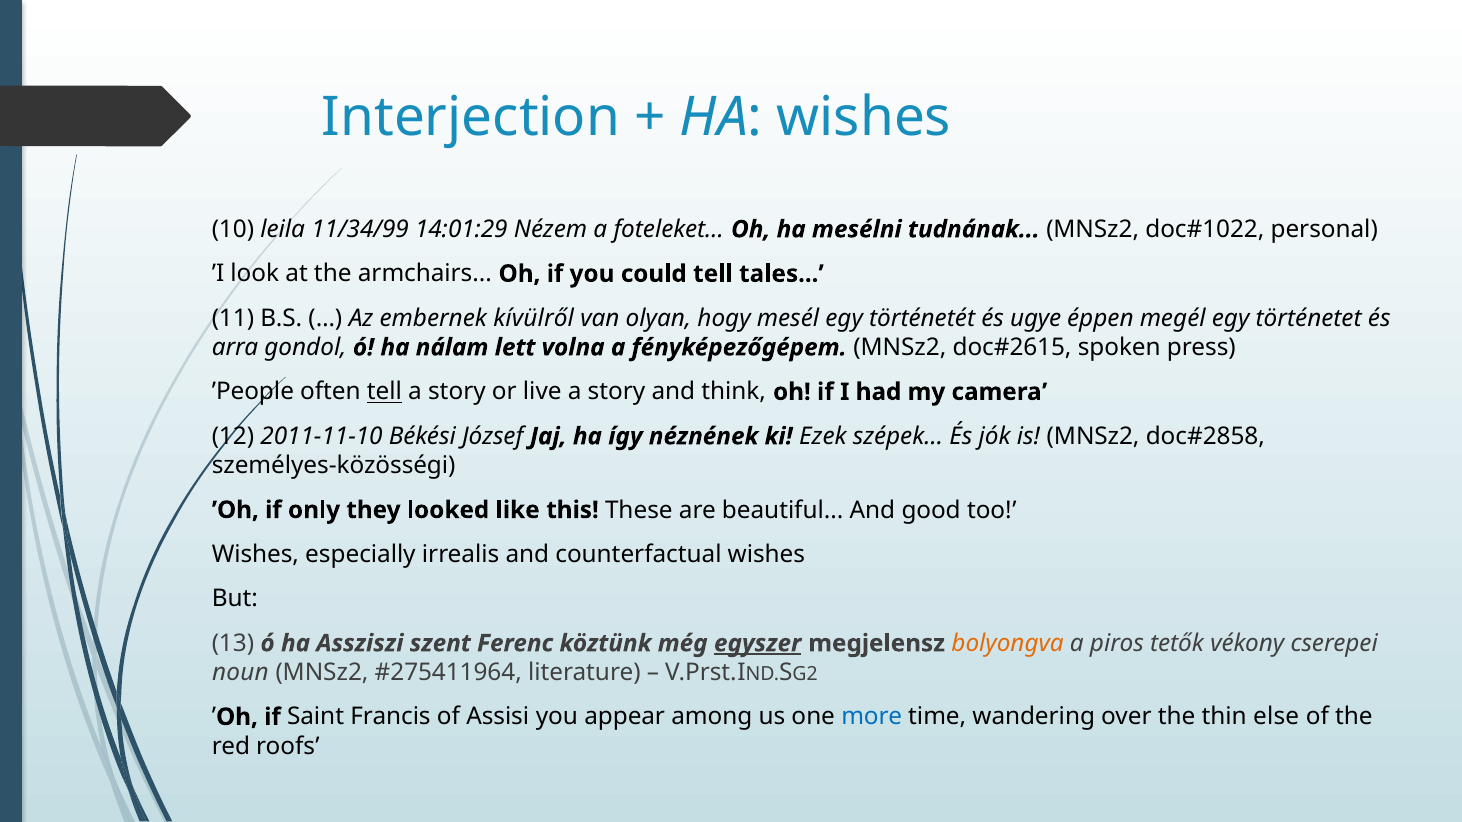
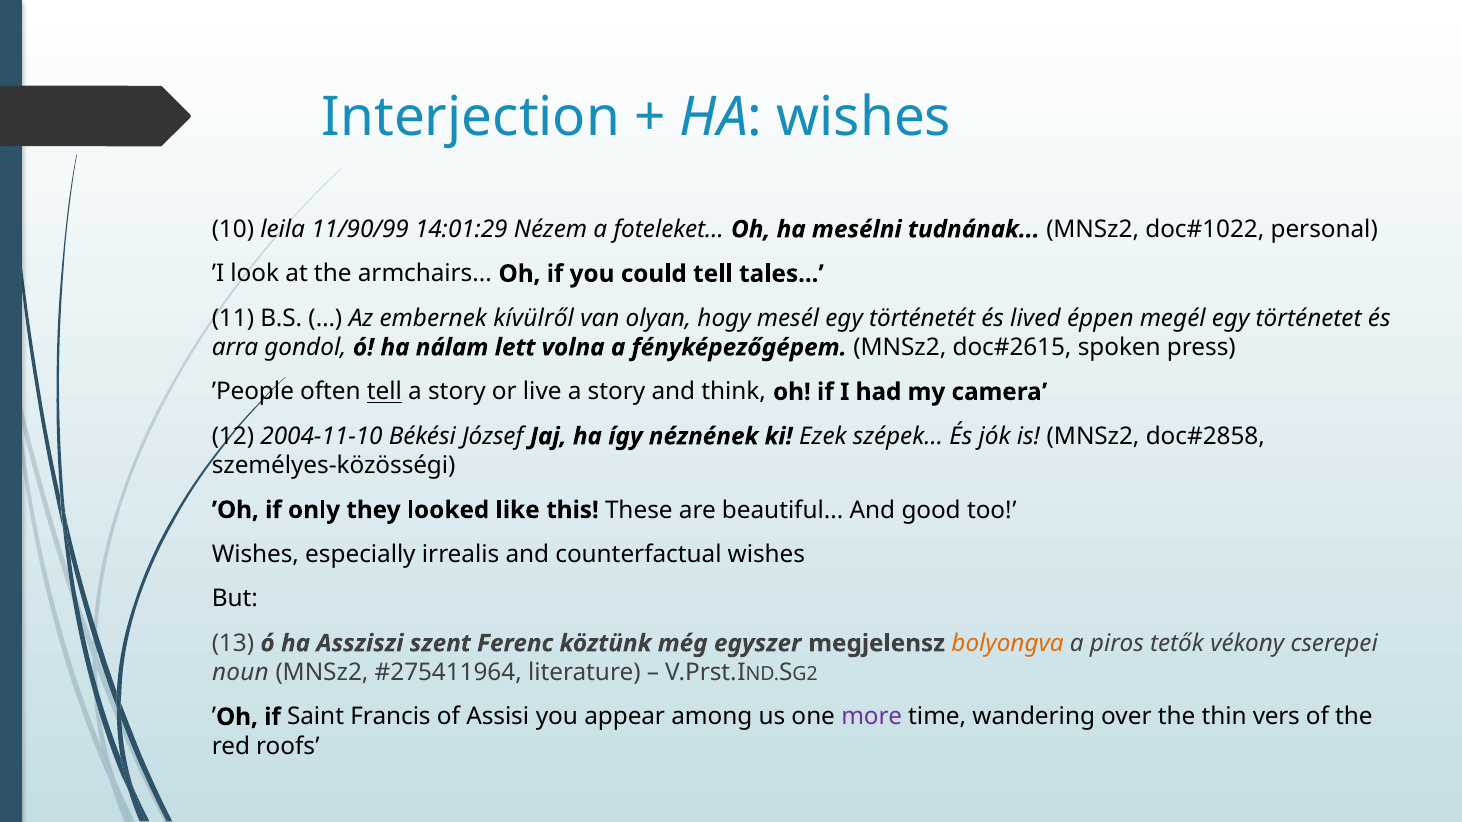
11/34/99: 11/34/99 -> 11/90/99
ugye: ugye -> lived
2011-11-10: 2011-11-10 -> 2004-11-10
egyszer underline: present -> none
more colour: blue -> purple
else: else -> vers
